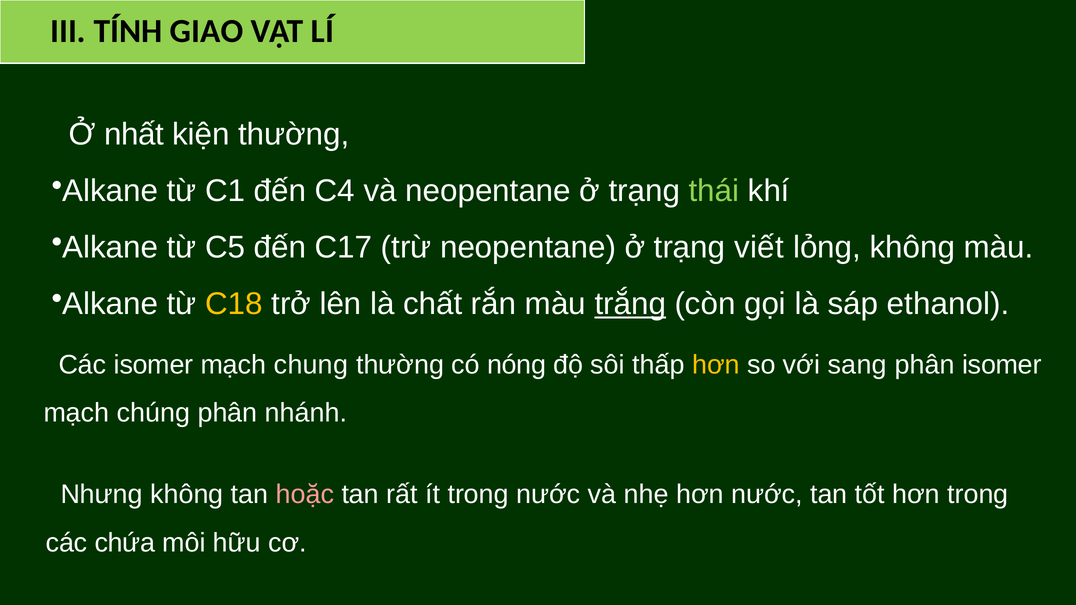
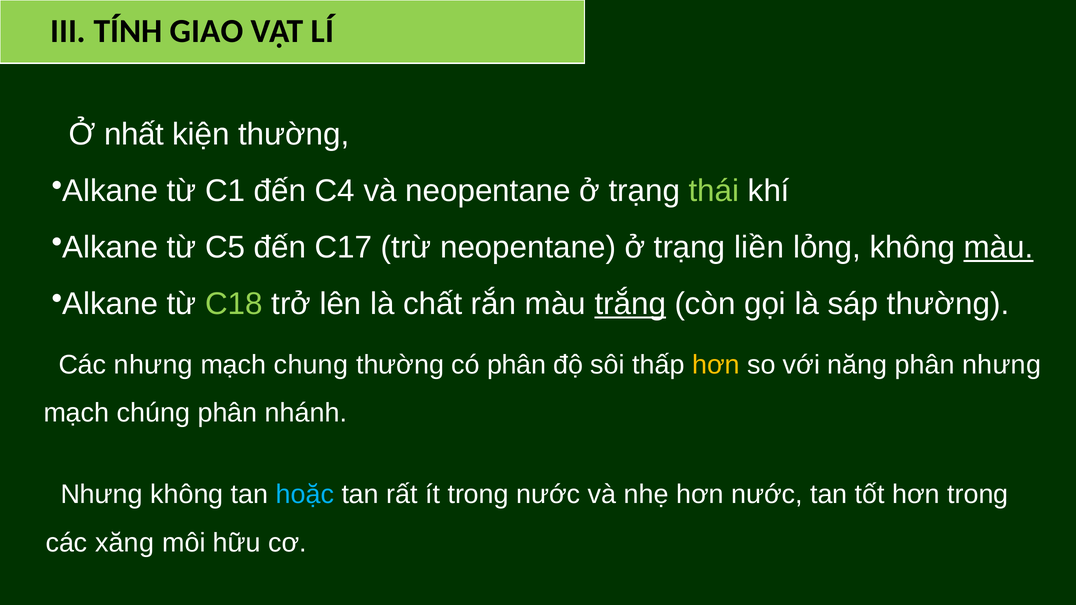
viết: viết -> liền
màu at (999, 248) underline: none -> present
C18 colour: yellow -> light green
sáp ethanol: ethanol -> thường
Các isomer: isomer -> nhưng
có nóng: nóng -> phân
sang: sang -> năng
phân isomer: isomer -> nhưng
hoặc colour: pink -> light blue
chứa: chứa -> xăng
